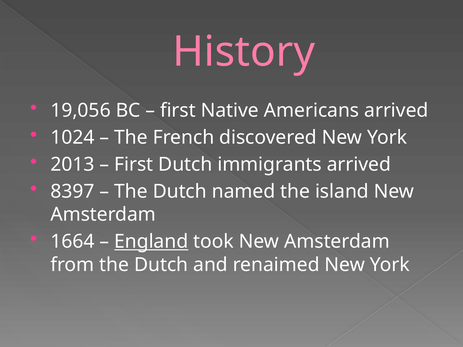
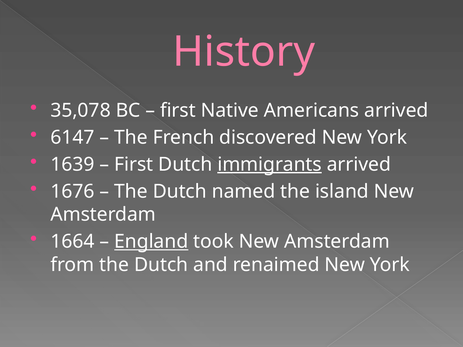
19,056: 19,056 -> 35,078
1024: 1024 -> 6147
2013: 2013 -> 1639
immigrants underline: none -> present
8397: 8397 -> 1676
